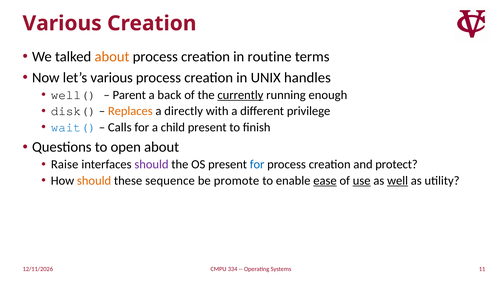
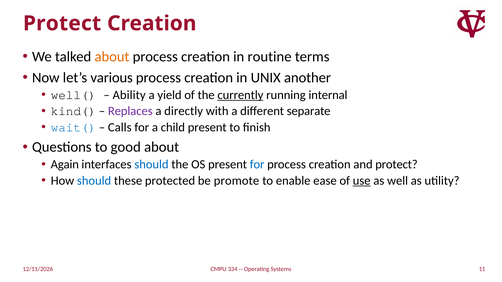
Various at (62, 23): Various -> Protect
handles: handles -> another
Parent: Parent -> Ability
back: back -> yield
enough: enough -> internal
disk(: disk( -> kind(
Replaces colour: orange -> purple
privilege: privilege -> separate
open: open -> good
Raise: Raise -> Again
should at (151, 165) colour: purple -> blue
should at (94, 181) colour: orange -> blue
sequence: sequence -> protected
ease underline: present -> none
well underline: present -> none
